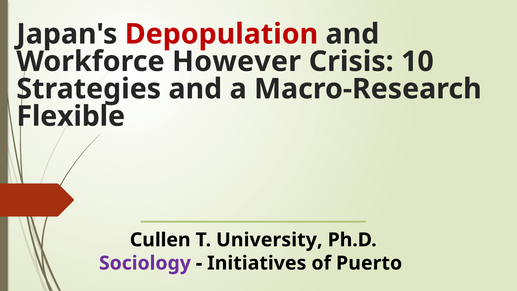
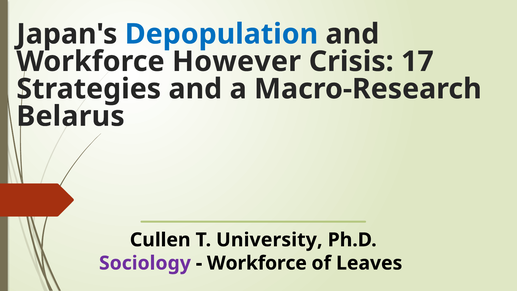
Depopulation colour: red -> blue
10: 10 -> 17
Flexible: Flexible -> Belarus
Initiatives at (257, 263): Initiatives -> Workforce
Puerto: Puerto -> Leaves
